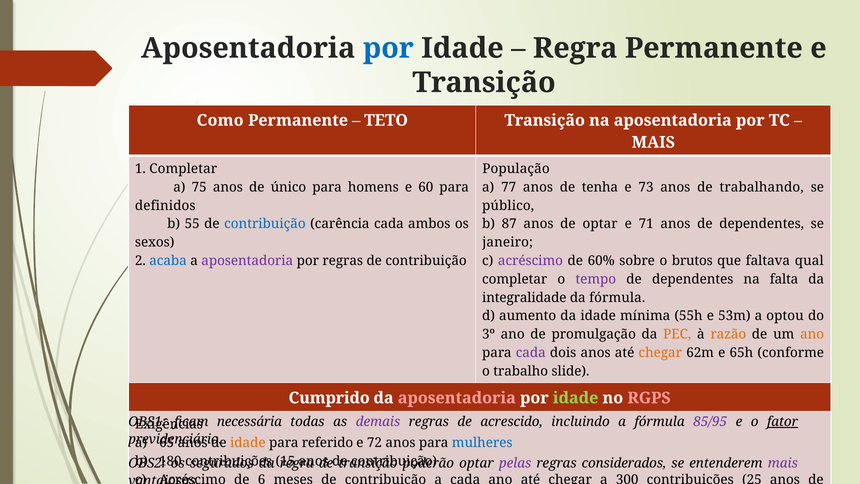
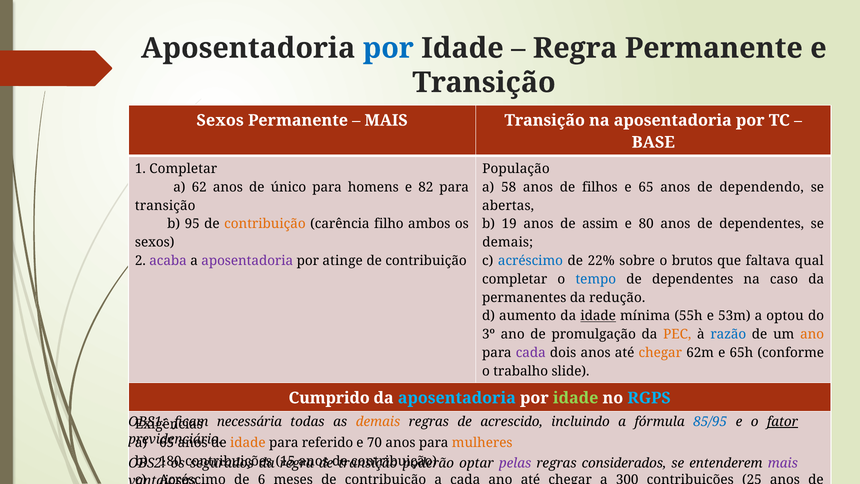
Como at (220, 120): Como -> Sexos
TETO at (386, 120): TETO -> MAIS
MAIS at (653, 142): MAIS -> BASE
75: 75 -> 62
60: 60 -> 82
77: 77 -> 58
tenha: tenha -> filhos
e 73: 73 -> 65
trabalhando: trabalhando -> dependendo
definidos at (165, 206): definidos -> transição
público: público -> abertas
55: 55 -> 95
contribuição at (265, 224) colour: blue -> orange
carência cada: cada -> filho
87: 87 -> 19
de optar: optar -> assim
71: 71 -> 80
janeiro at (508, 242): janeiro -> demais
acaba colour: blue -> purple
por regras: regras -> atinge
acréscimo at (530, 261) colour: purple -> blue
60%: 60% -> 22%
tempo colour: purple -> blue
falta: falta -> caso
integralidade: integralidade -> permanentes
da fórmula: fórmula -> redução
idade at (598, 316) underline: none -> present
razão colour: orange -> blue
aposentadoria at (457, 398) colour: pink -> light blue
RGPS colour: pink -> light blue
demais at (378, 422) colour: purple -> orange
85/95 colour: purple -> blue
72: 72 -> 70
mulheres colour: blue -> orange
